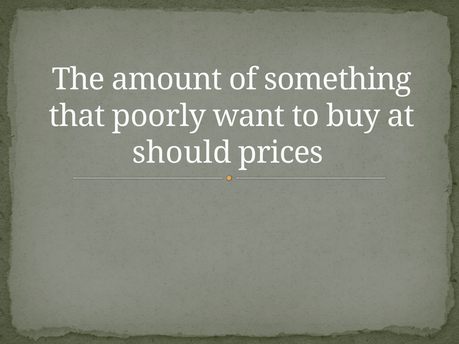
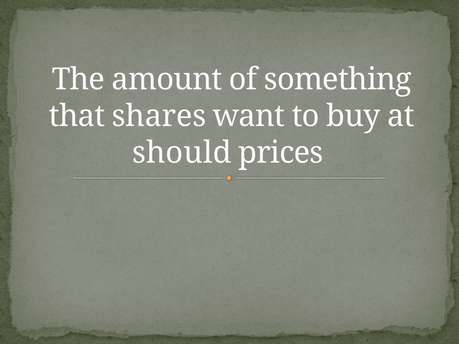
poorly: poorly -> shares
